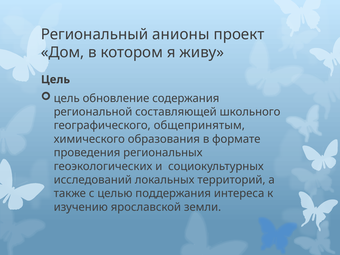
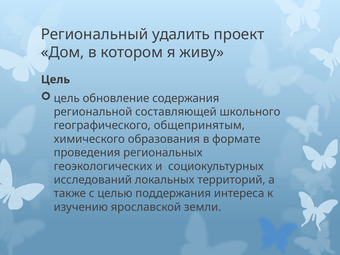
анионы: анионы -> удалить
